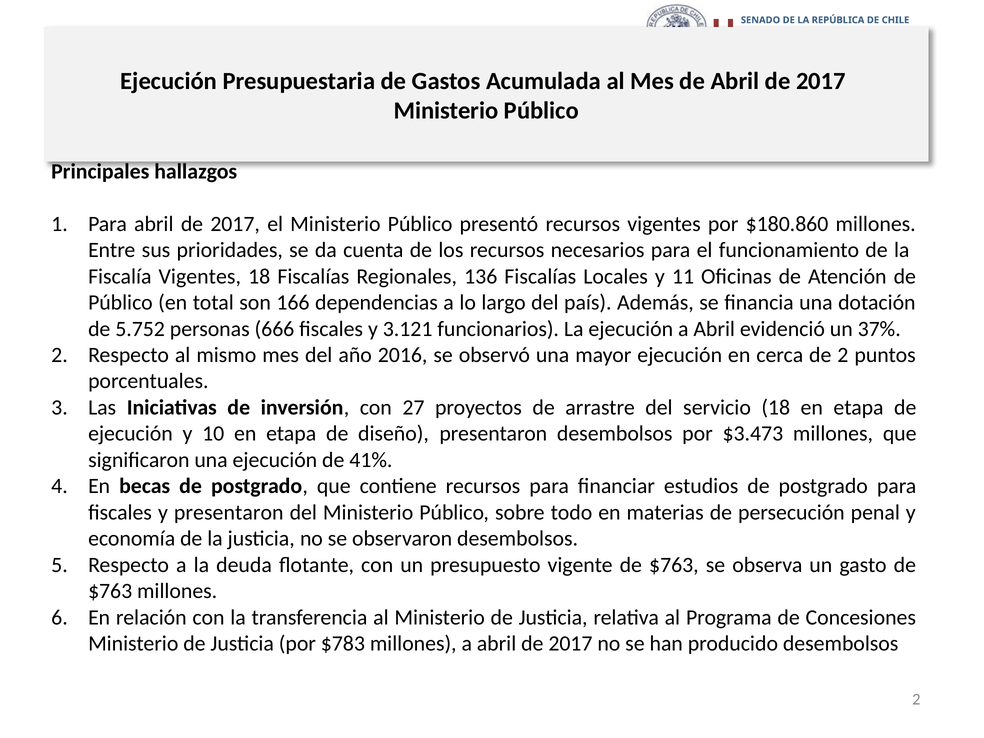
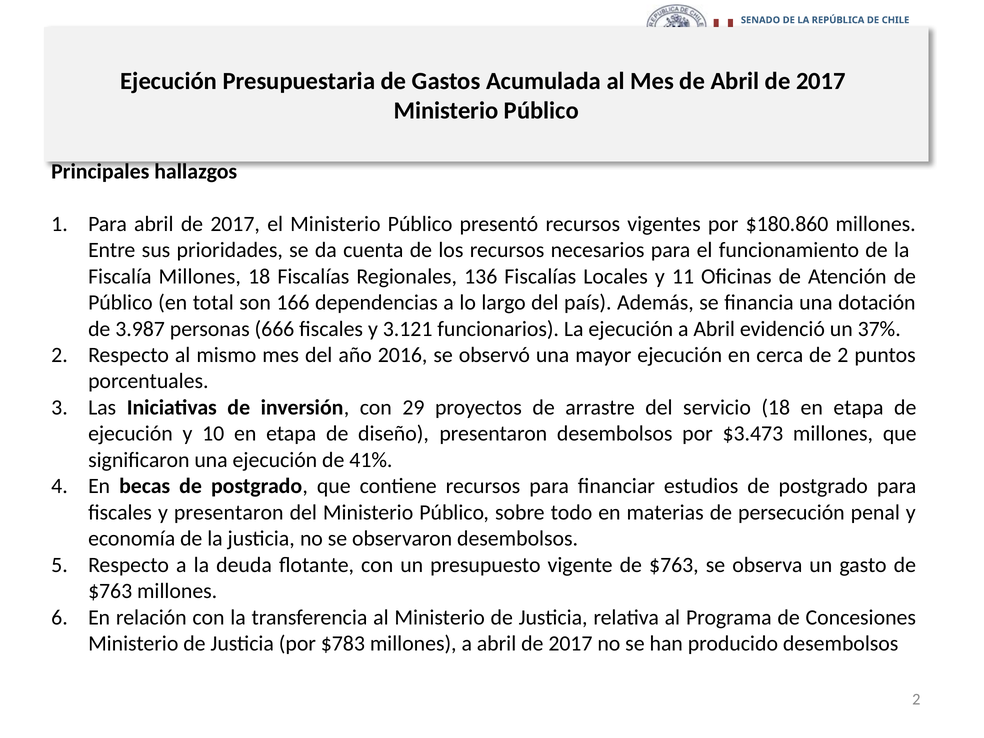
Fiscalía Vigentes: Vigentes -> Millones
5.752: 5.752 -> 3.987
27: 27 -> 29
